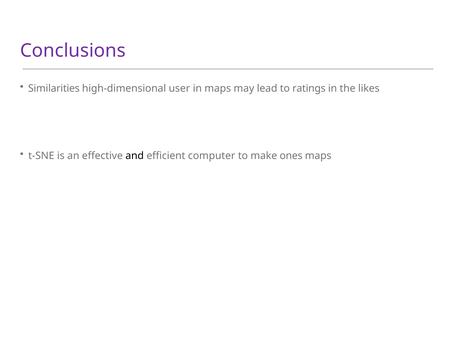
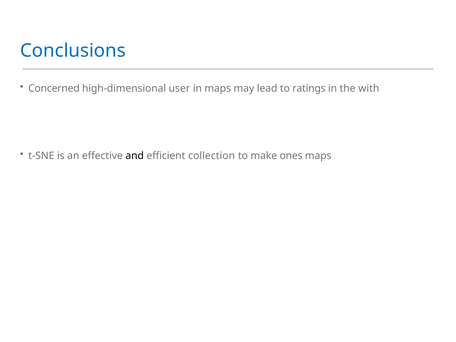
Conclusions colour: purple -> blue
Similarities: Similarities -> Concerned
likes: likes -> with
computer: computer -> collection
